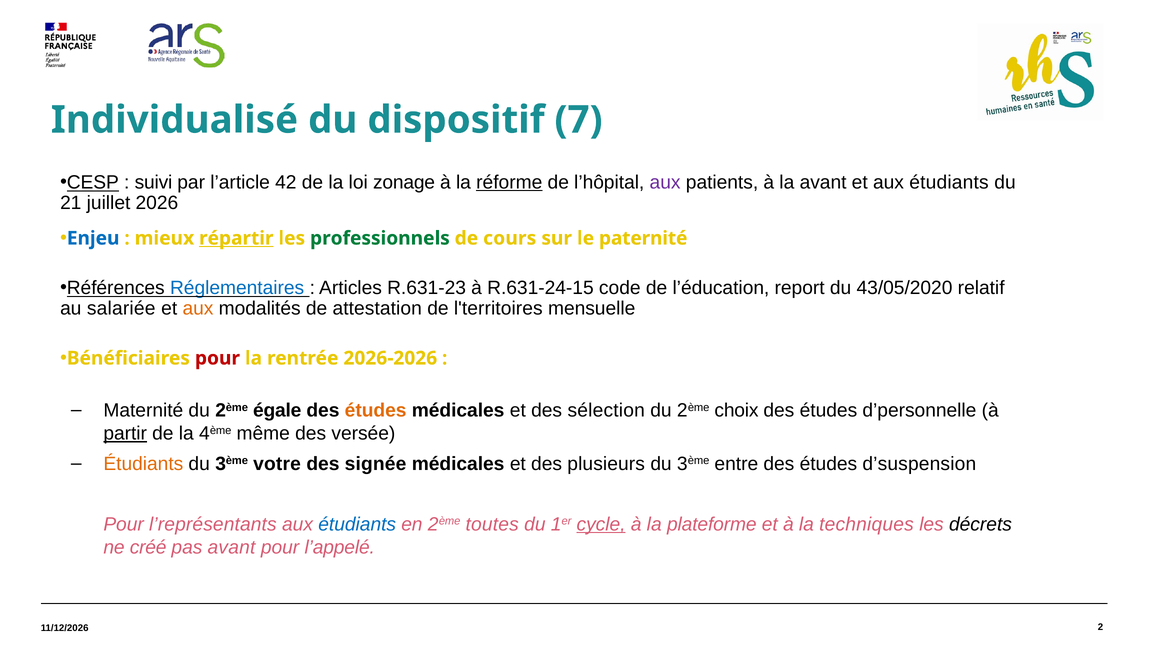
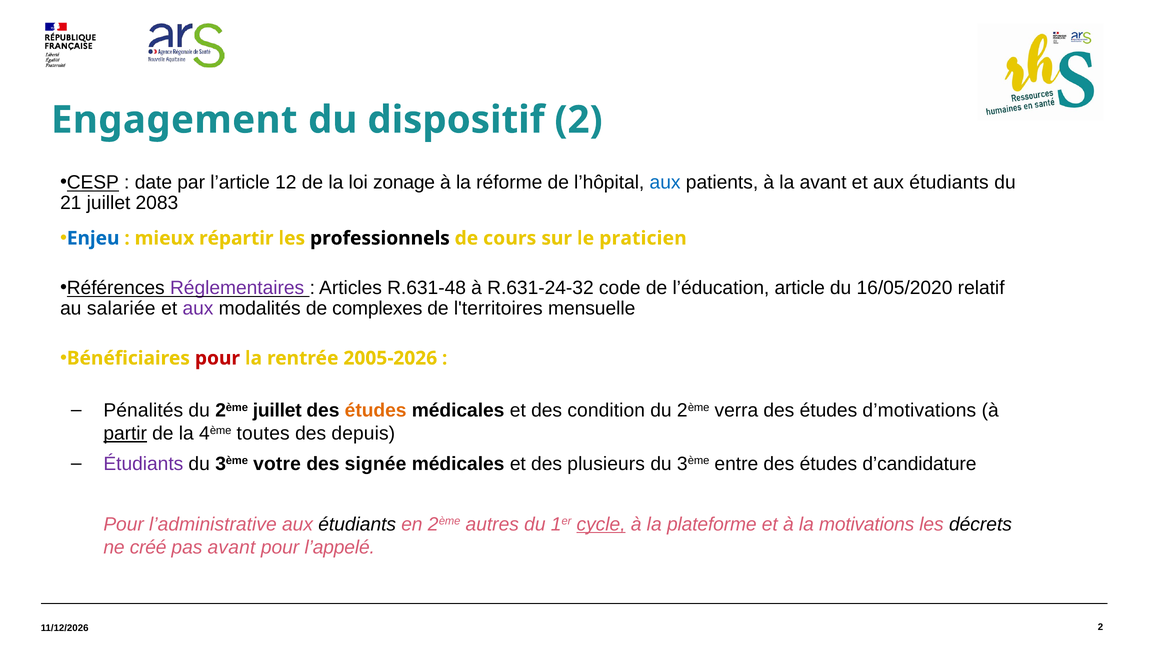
Individualisé: Individualisé -> Engagement
dispositif 7: 7 -> 2
suivi: suivi -> date
42: 42 -> 12
réforme underline: present -> none
aux at (665, 182) colour: purple -> blue
2026: 2026 -> 2083
répartir underline: present -> none
professionnels colour: green -> black
paternité: paternité -> praticien
Réglementaires colour: blue -> purple
R.631-23: R.631-23 -> R.631-48
R.631-24-15: R.631-24-15 -> R.631-24-32
report: report -> article
43/05/2020: 43/05/2020 -> 16/05/2020
aux at (198, 308) colour: orange -> purple
attestation: attestation -> complexes
2026-2026: 2026-2026 -> 2005-2026
Maternité: Maternité -> Pénalités
2ème égale: égale -> juillet
sélection: sélection -> condition
choix: choix -> verra
d’personnelle: d’personnelle -> d’motivations
même: même -> toutes
versée: versée -> depuis
Étudiants at (143, 463) colour: orange -> purple
d’suspension: d’suspension -> d’candidature
l’représentants: l’représentants -> l’administrative
étudiants at (357, 524) colour: blue -> black
toutes: toutes -> autres
techniques: techniques -> motivations
